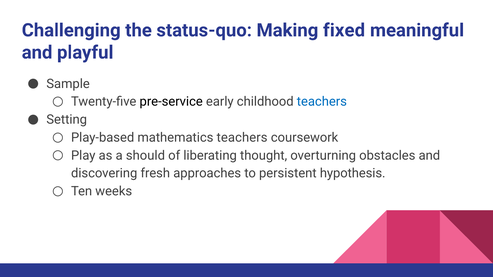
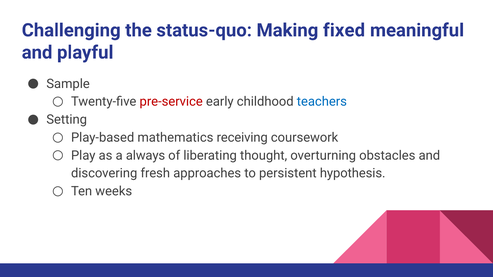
pre-service colour: black -> red
mathematics teachers: teachers -> receiving
should: should -> always
